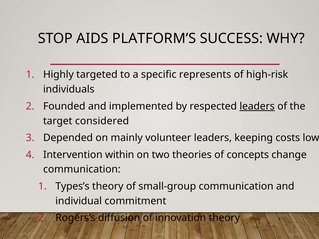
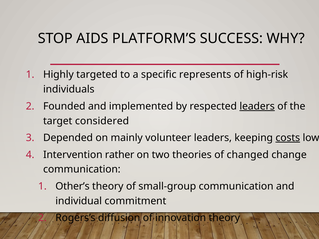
costs underline: none -> present
within: within -> rather
concepts: concepts -> changed
Types’s: Types’s -> Other’s
